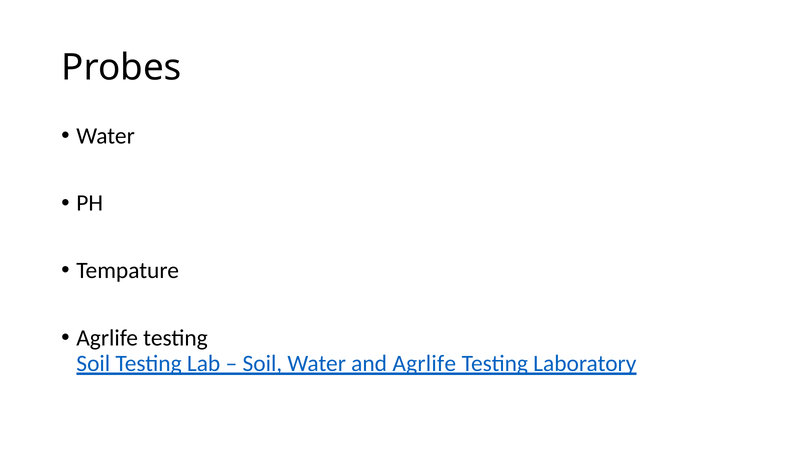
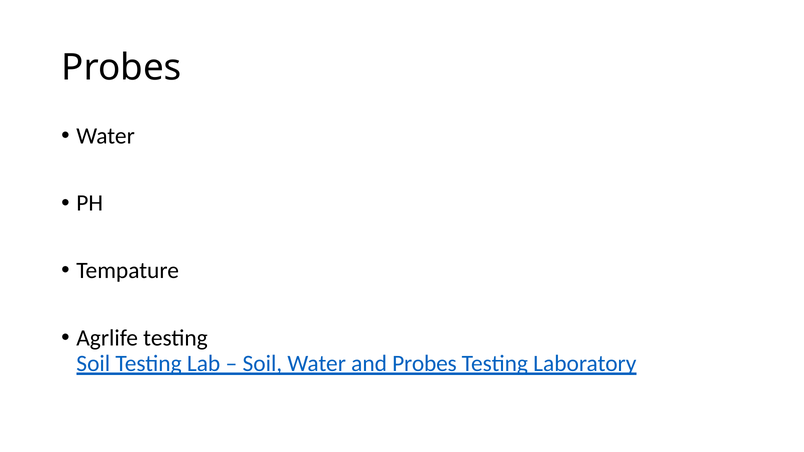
and Agrlife: Agrlife -> Probes
